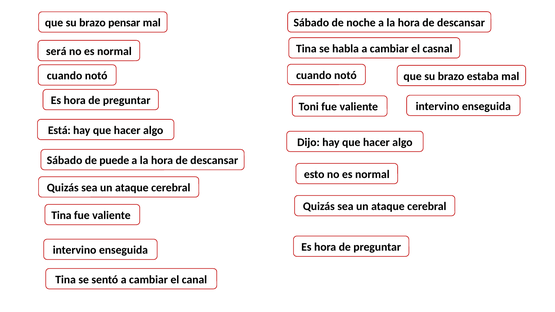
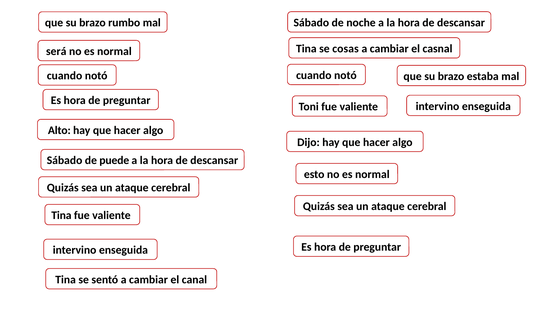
pensar: pensar -> rumbo
habla: habla -> cosas
Está: Está -> Alto
